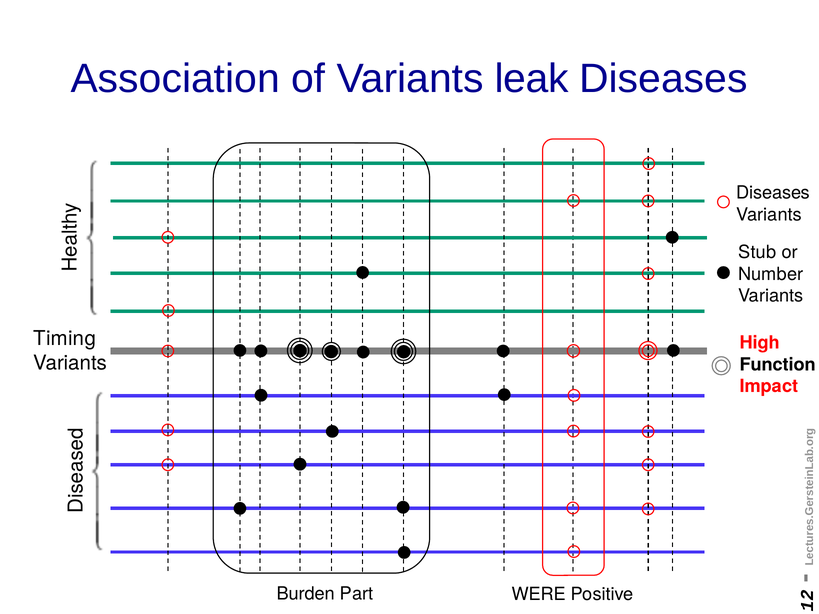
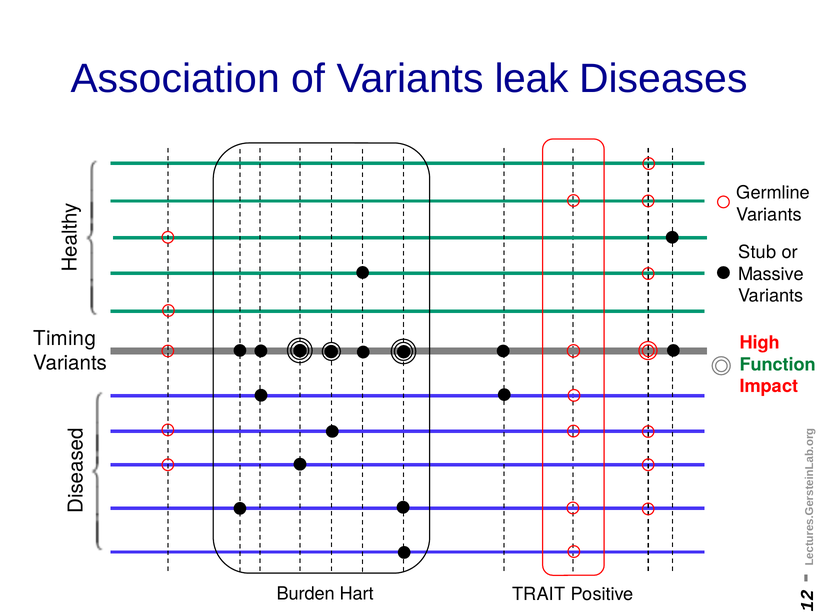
Diseases at (773, 193): Diseases -> Germline
Number: Number -> Massive
Function colour: black -> green
Part: Part -> Hart
WERE: WERE -> TRAIT
